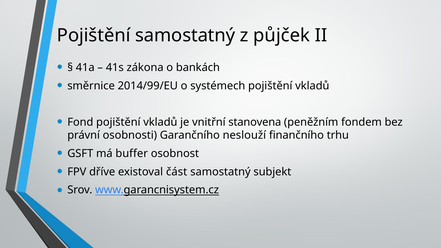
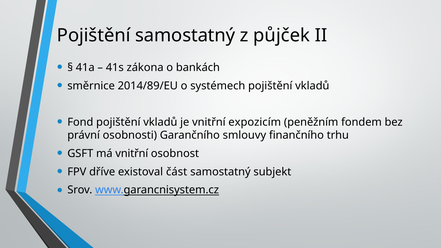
2014/99/EU: 2014/99/EU -> 2014/89/EU
stanovena: stanovena -> expozicím
neslouží: neslouží -> smlouvy
má buffer: buffer -> vnitřní
